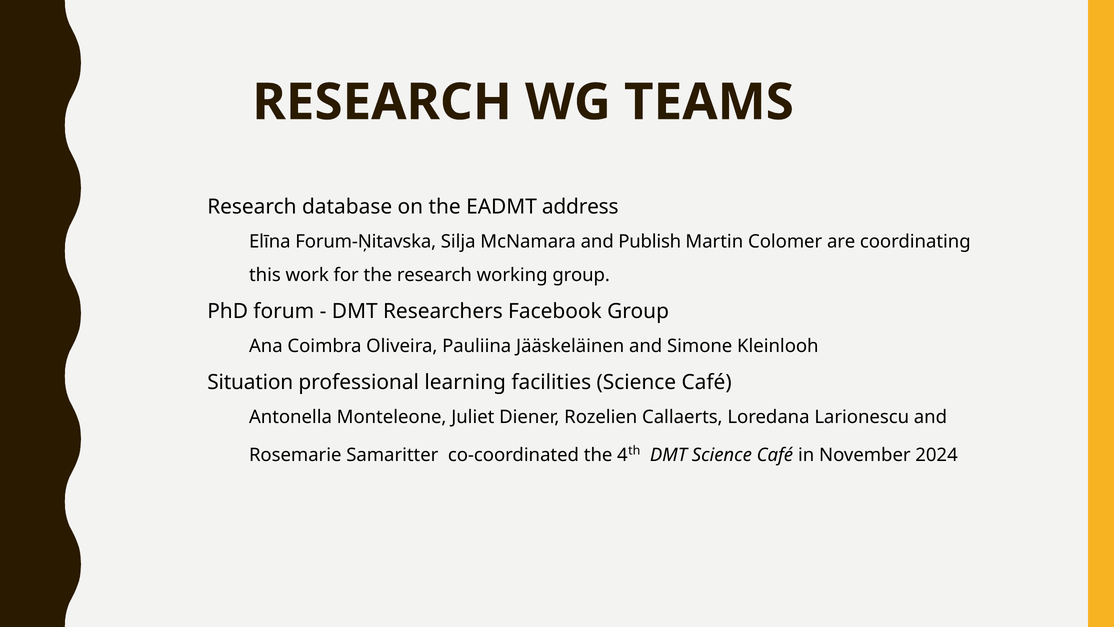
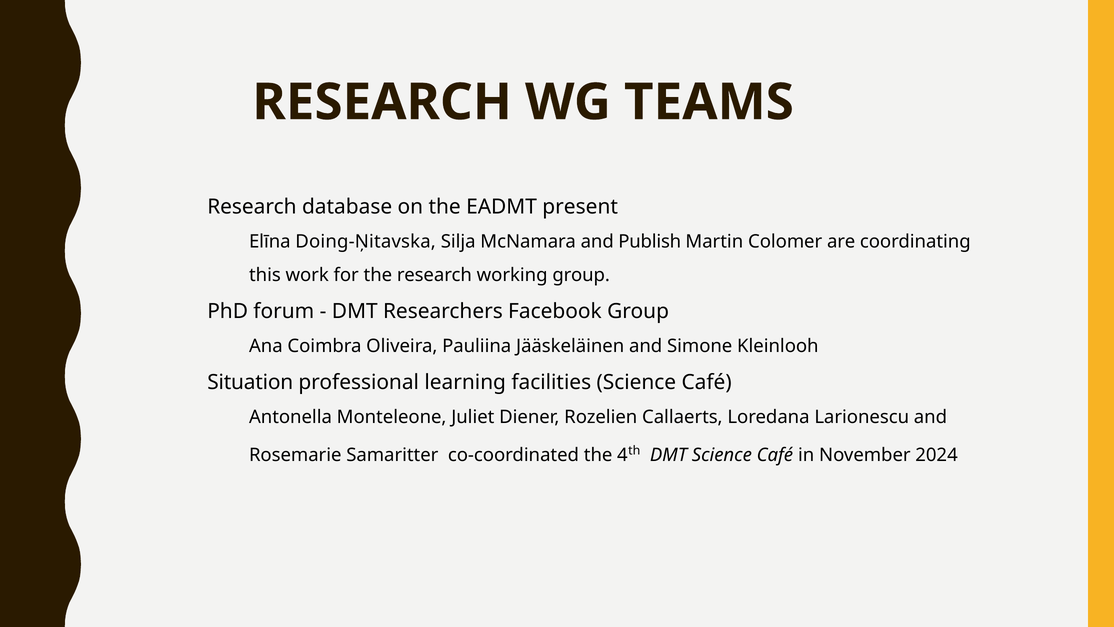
address: address -> present
Forum-Ņitavska: Forum-Ņitavska -> Doing-Ņitavska
